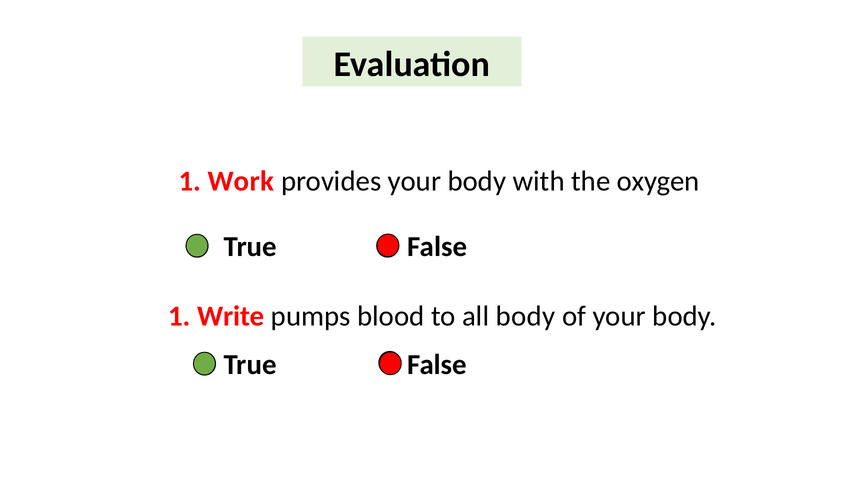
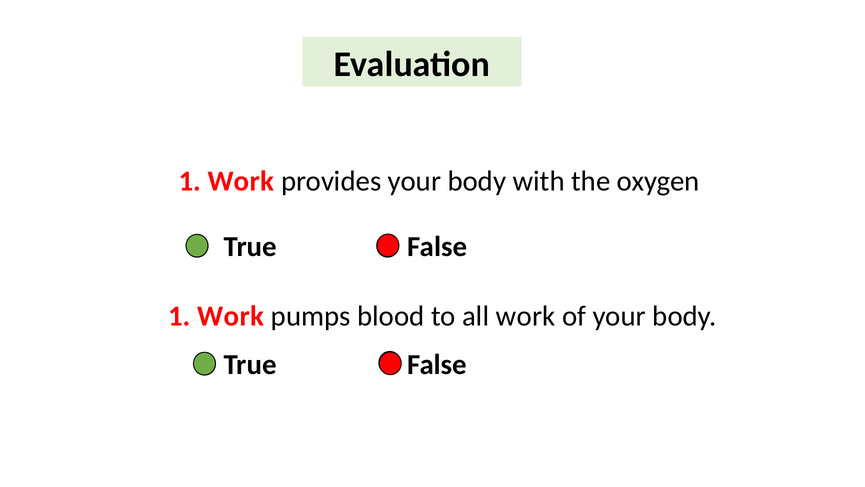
Write at (231, 316): Write -> Work
all body: body -> work
